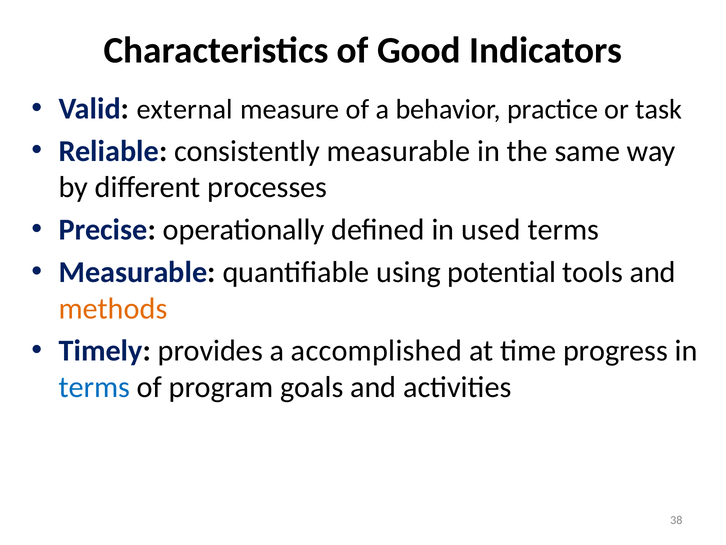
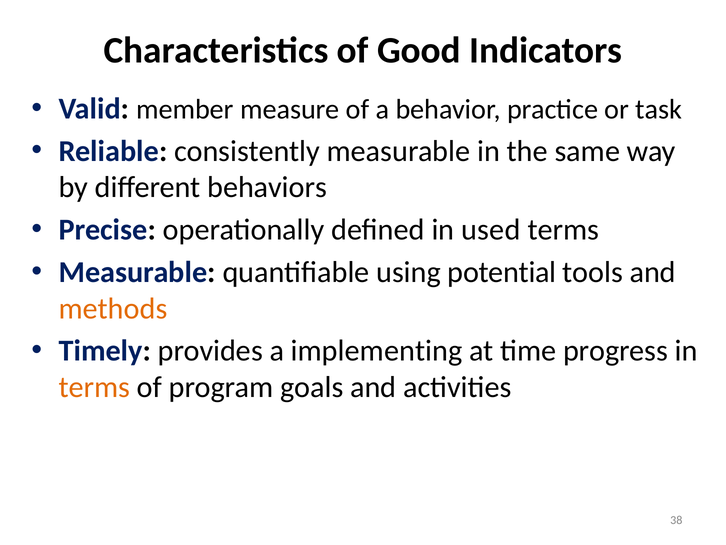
external: external -> member
processes: processes -> behaviors
accomplished: accomplished -> implementing
terms at (94, 387) colour: blue -> orange
